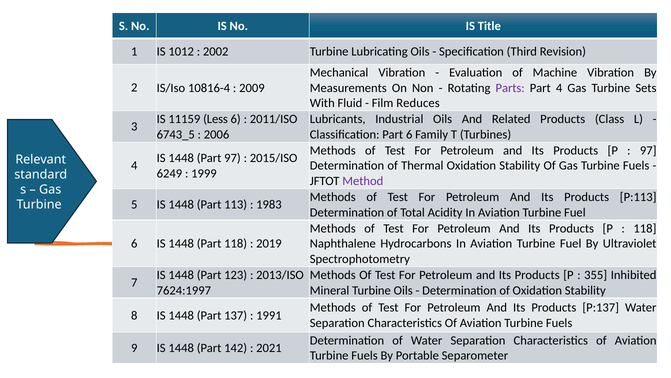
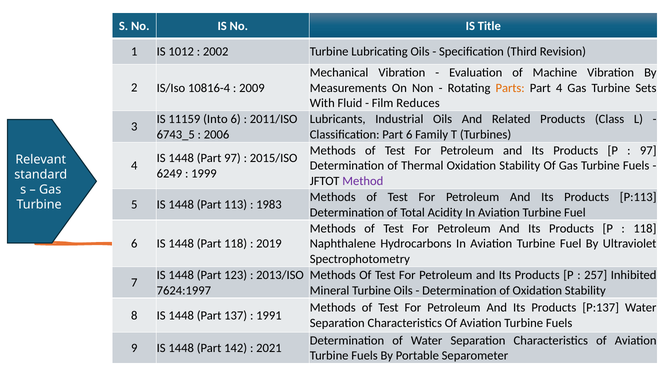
Parts colour: purple -> orange
Less: Less -> Into
355: 355 -> 257
